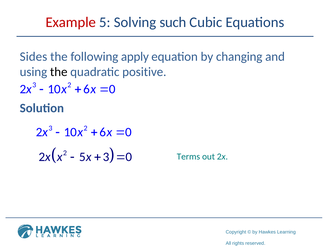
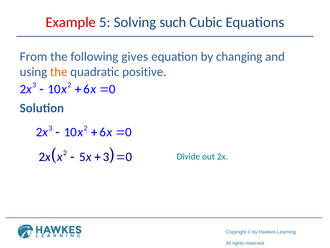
Sides: Sides -> From
apply: apply -> gives
the at (59, 72) colour: black -> orange
Terms: Terms -> Divide
